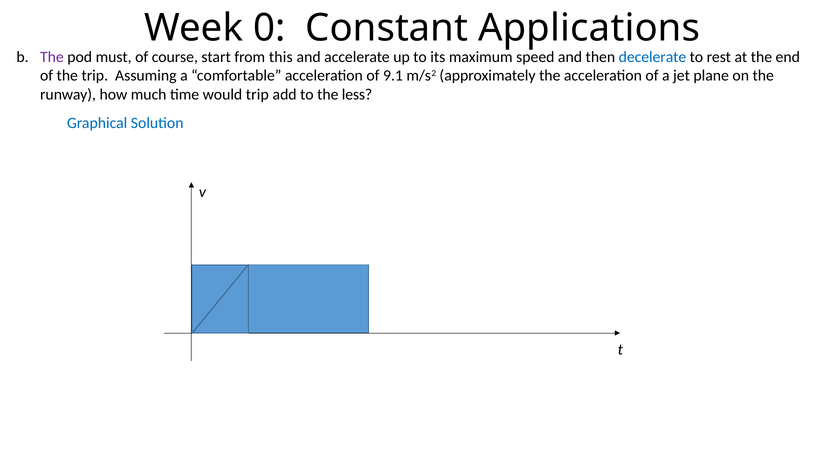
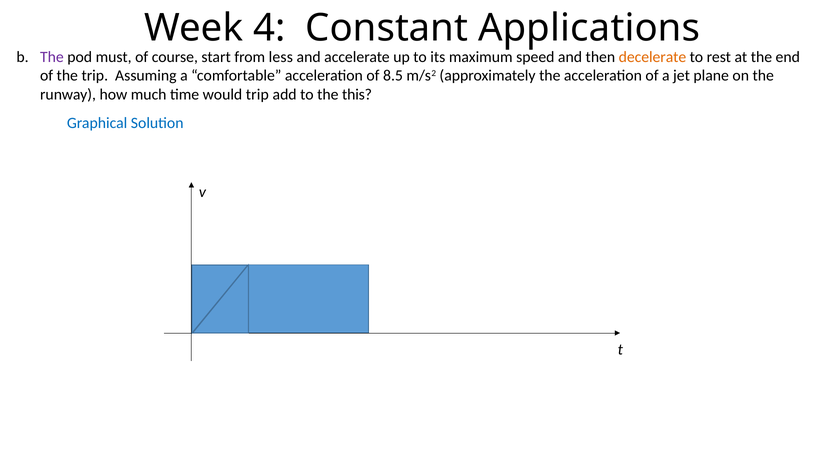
0: 0 -> 4
this: this -> less
decelerate colour: blue -> orange
9.1: 9.1 -> 8.5
less: less -> this
